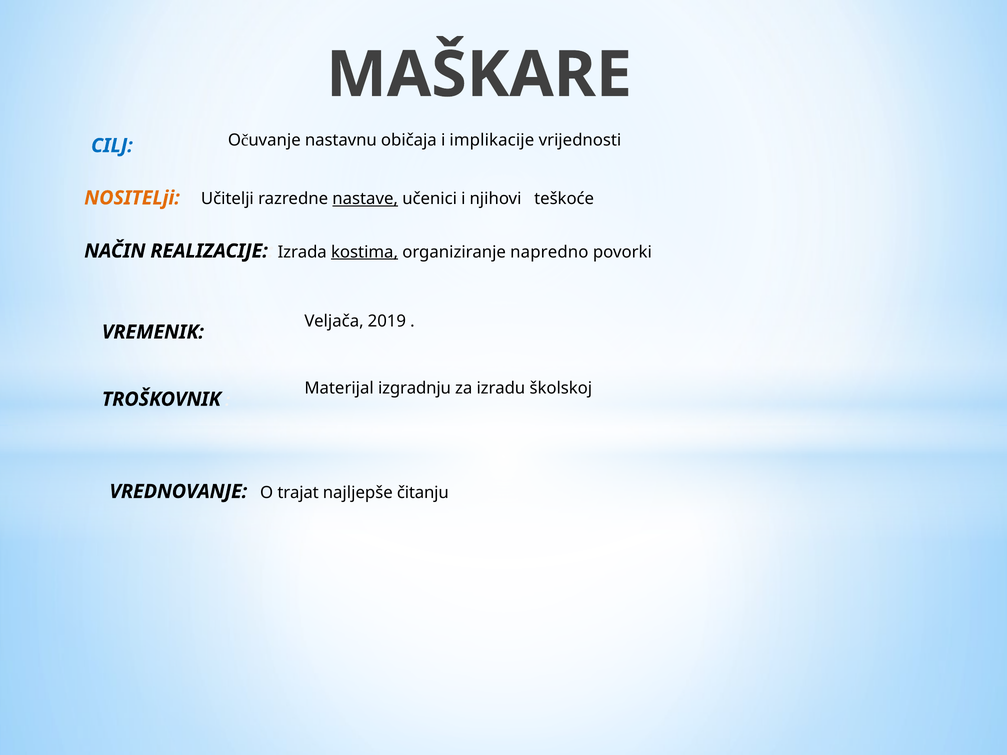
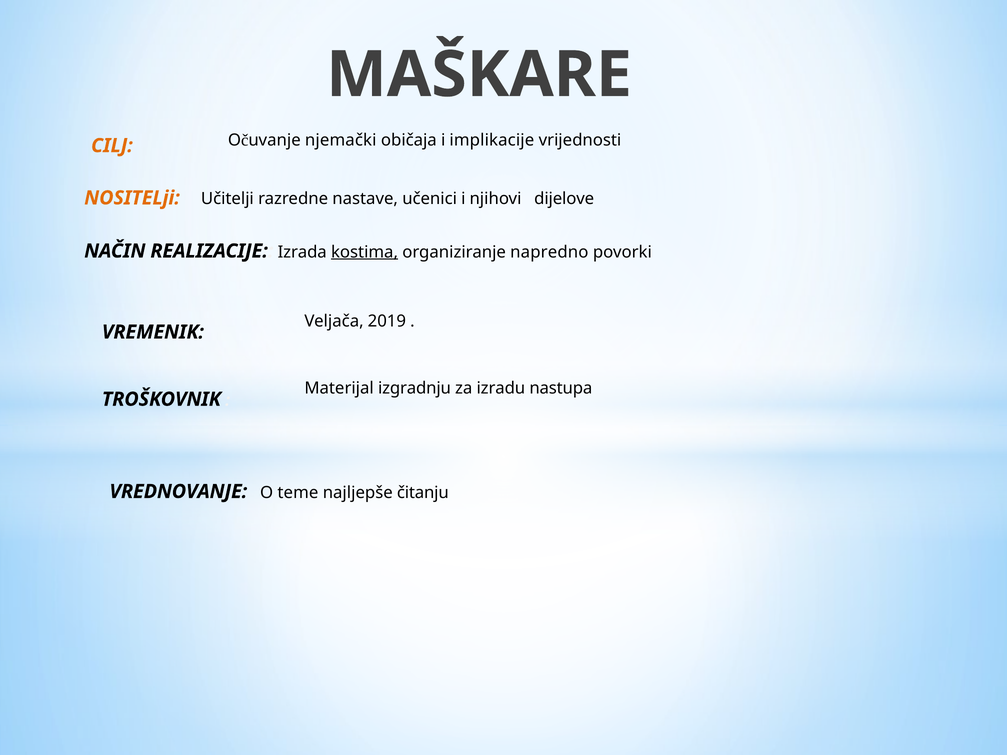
CILJ colour: blue -> orange
nastavnu: nastavnu -> njemački
nastave underline: present -> none
teškoće: teškoće -> dijelove
školskoj: školskoj -> nastupa
trajat: trajat -> teme
